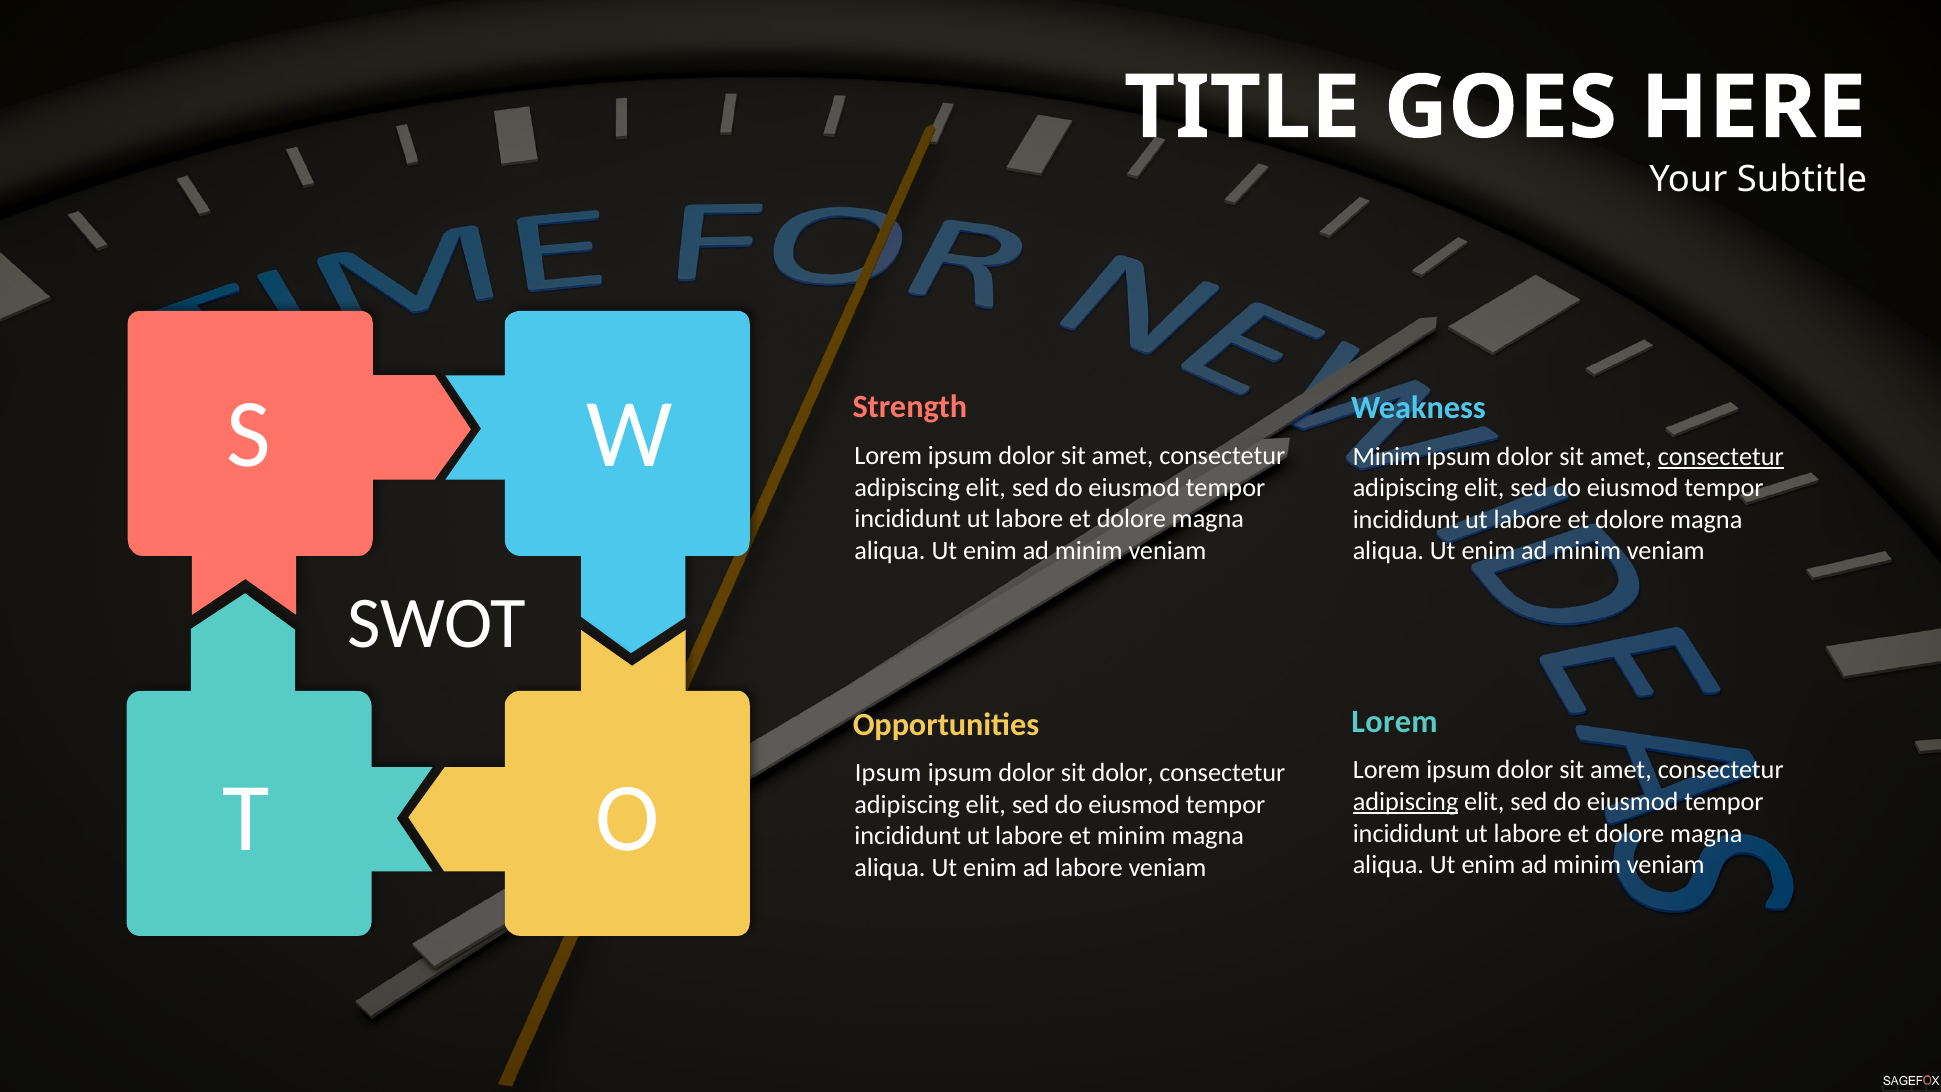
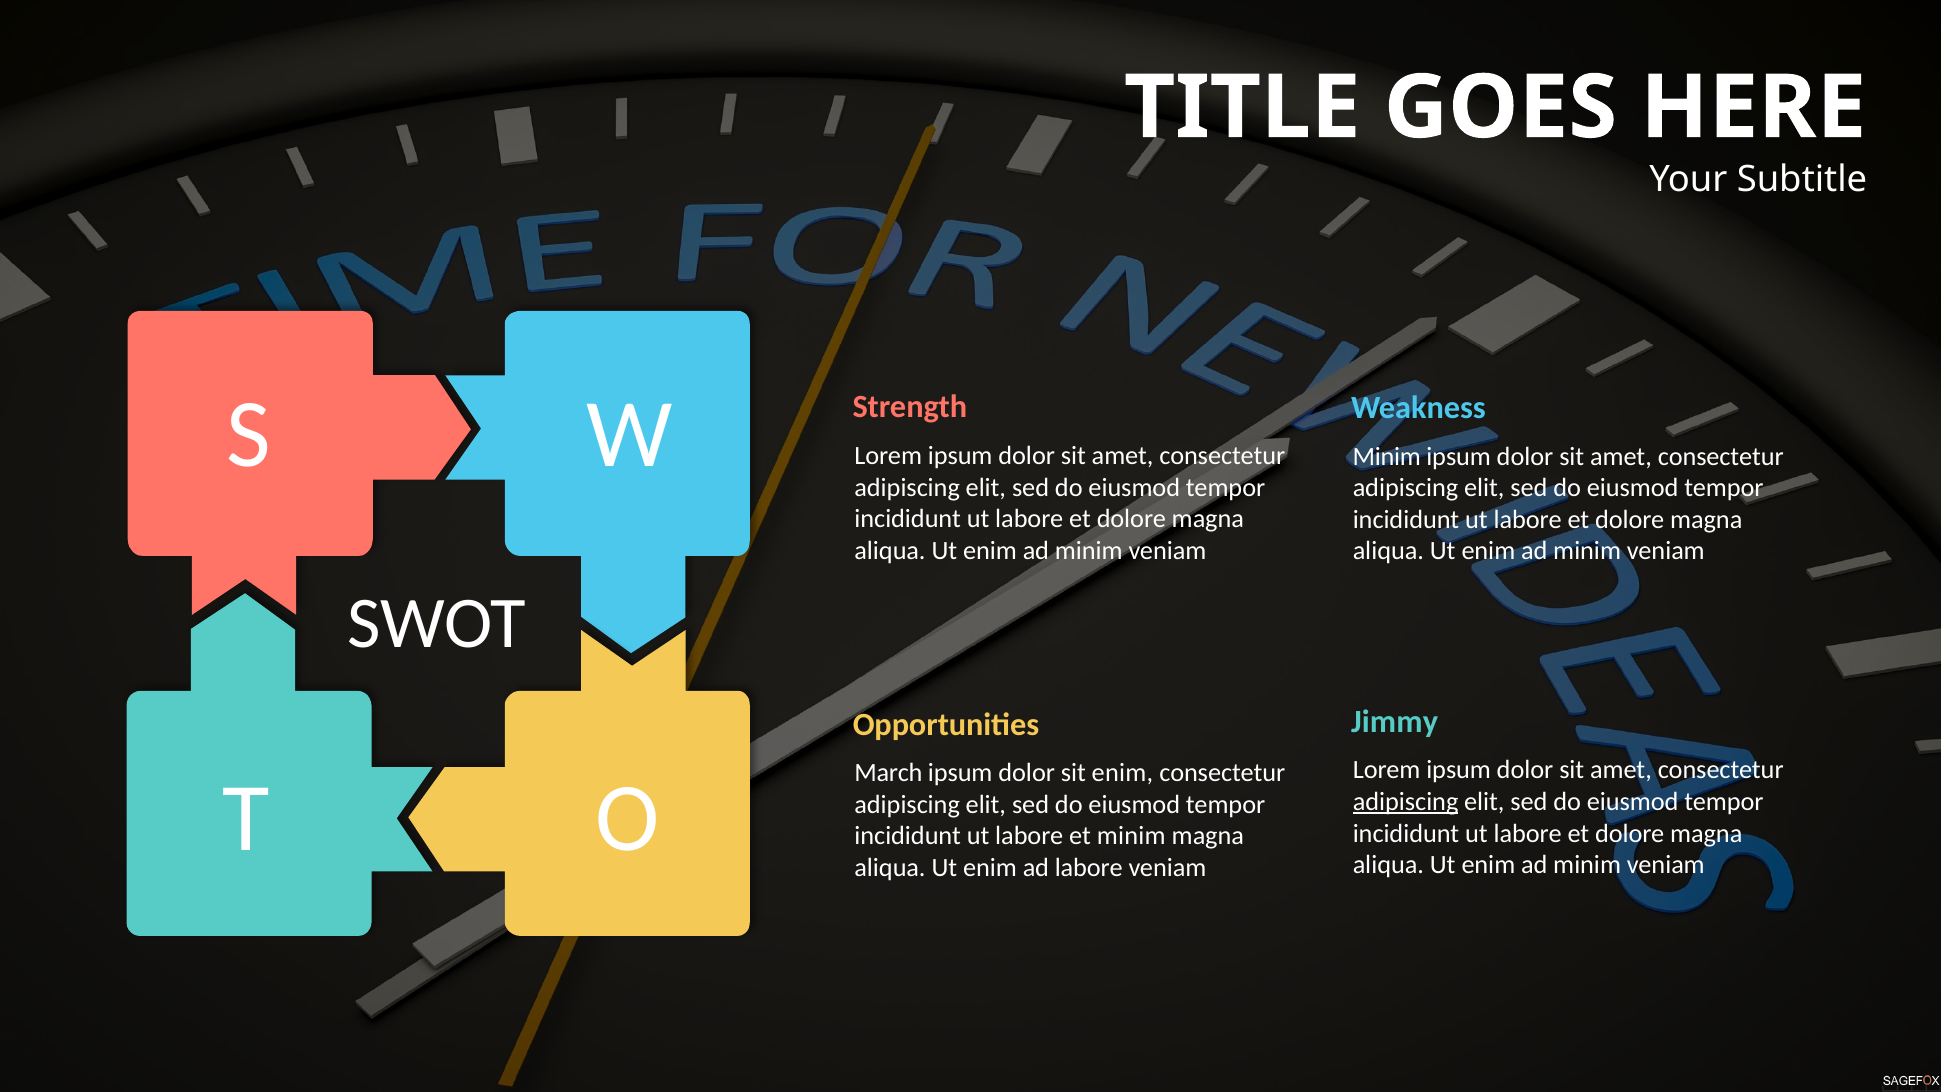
consectetur at (1721, 456) underline: present -> none
Lorem at (1395, 721): Lorem -> Jimmy
Ipsum at (888, 773): Ipsum -> March
sit dolor: dolor -> enim
